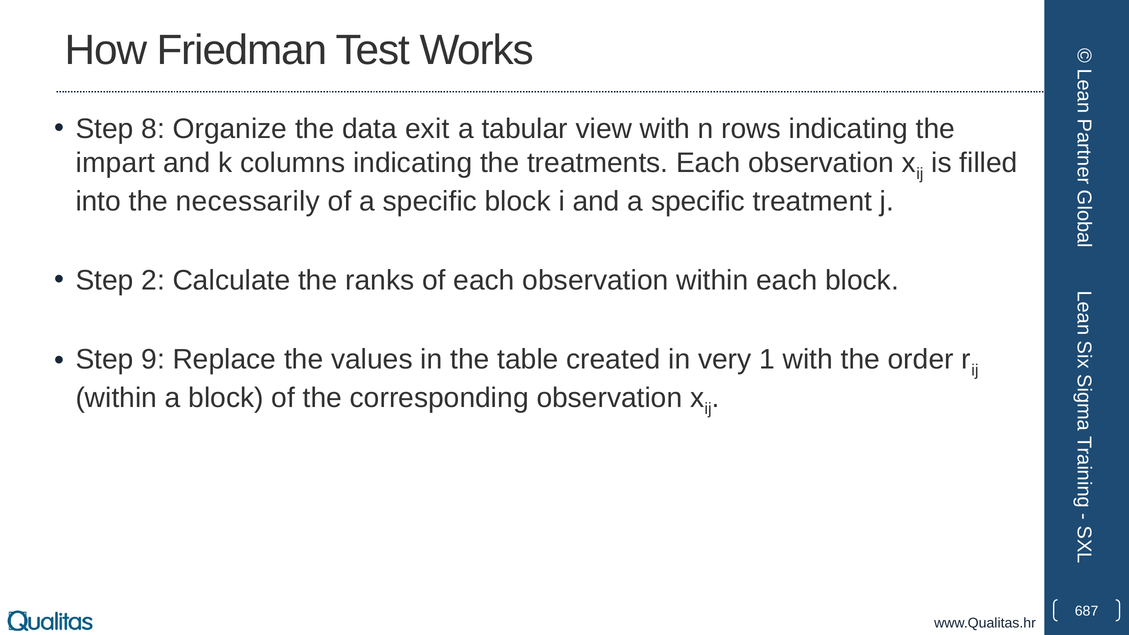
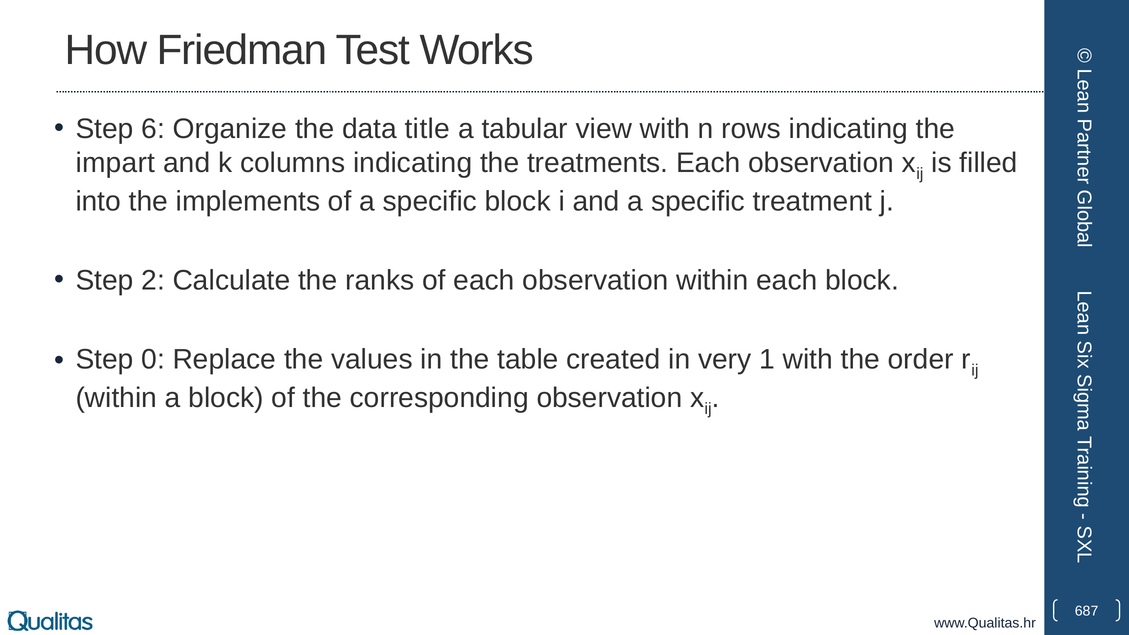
8: 8 -> 6
exit: exit -> title
necessarily: necessarily -> implements
9: 9 -> 0
